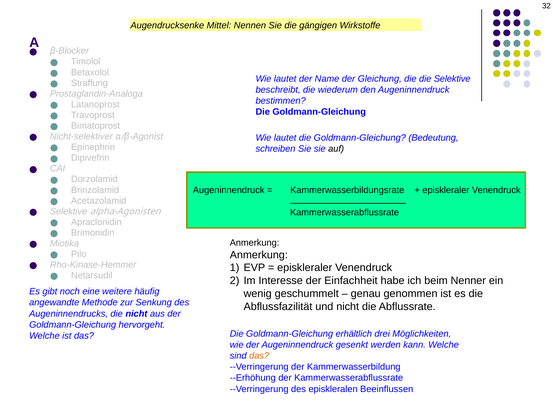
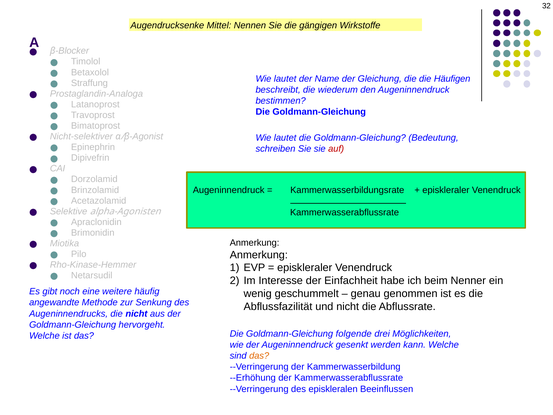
die Selektive: Selektive -> Häufigen
auf colour: black -> red
erhältlich: erhältlich -> folgende
